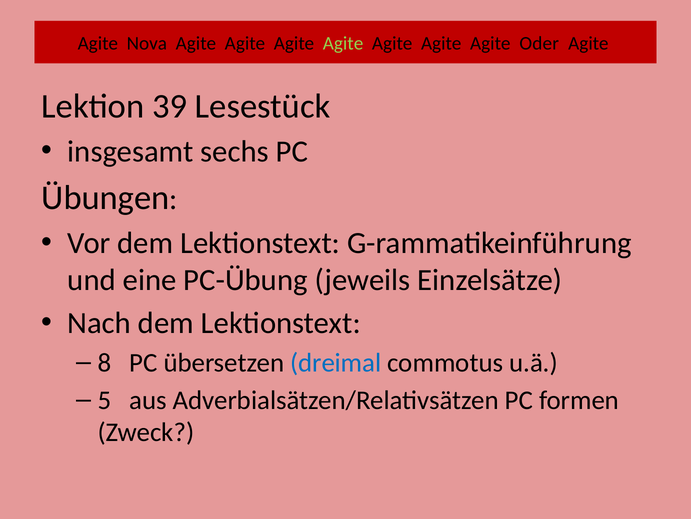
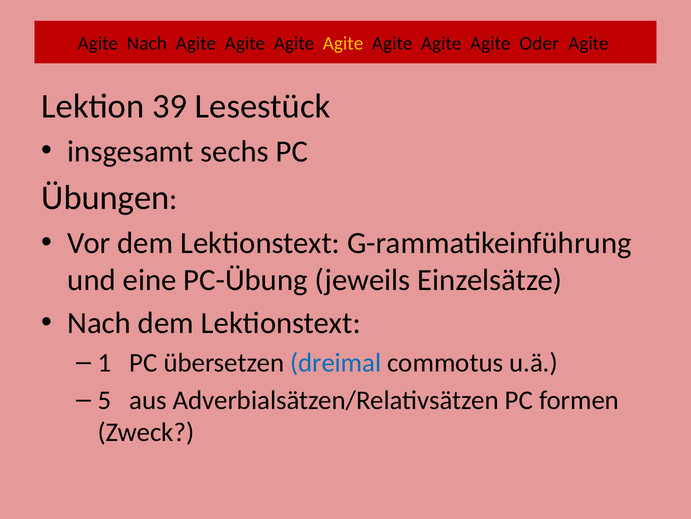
Agite Nova: Nova -> Nach
Agite at (343, 43) colour: light green -> yellow
8: 8 -> 1
